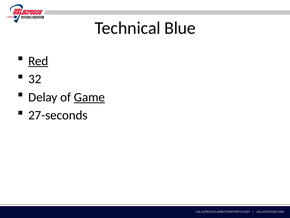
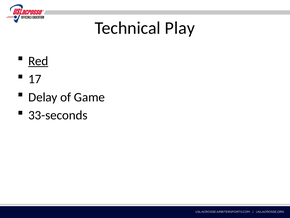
Blue: Blue -> Play
32: 32 -> 17
Game underline: present -> none
27-seconds: 27-seconds -> 33-seconds
